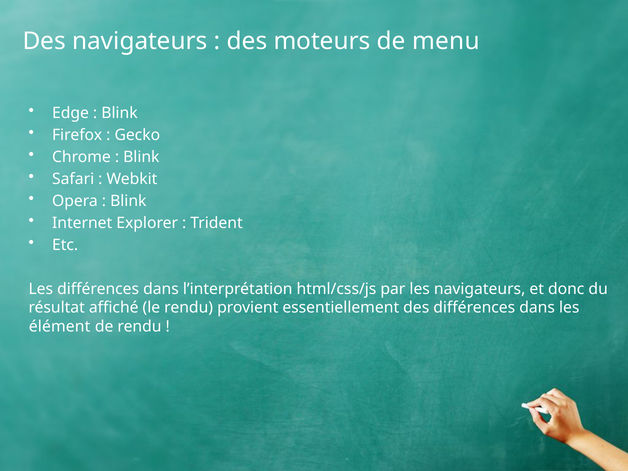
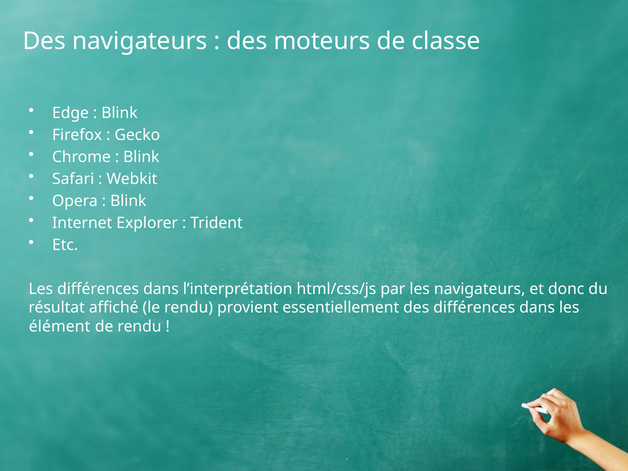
menu: menu -> classe
